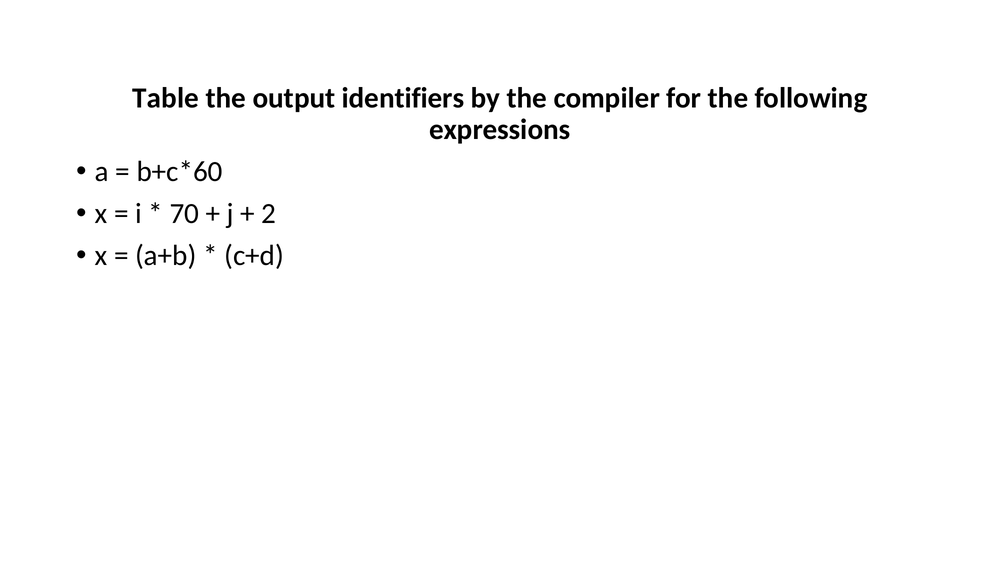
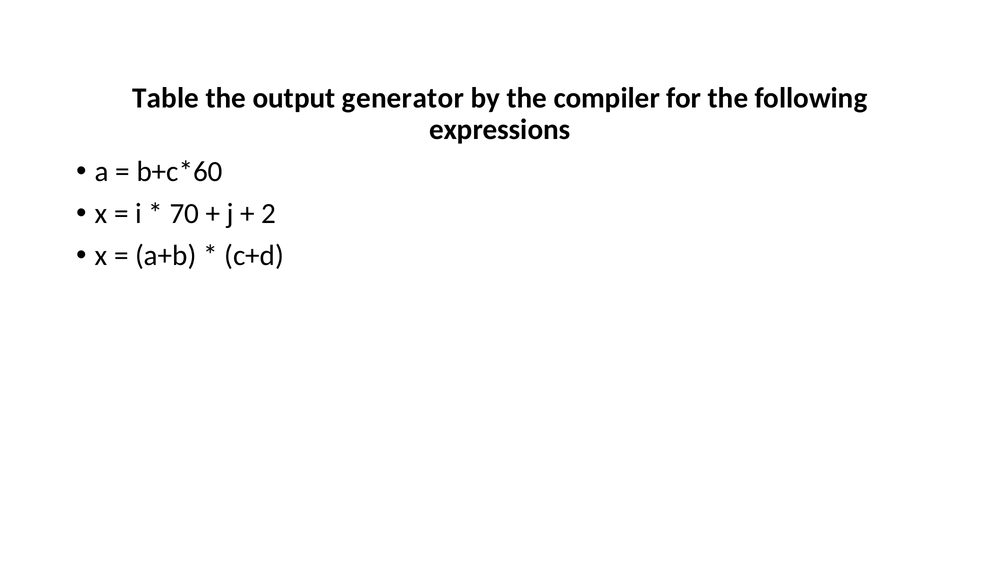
identifiers: identifiers -> generator
